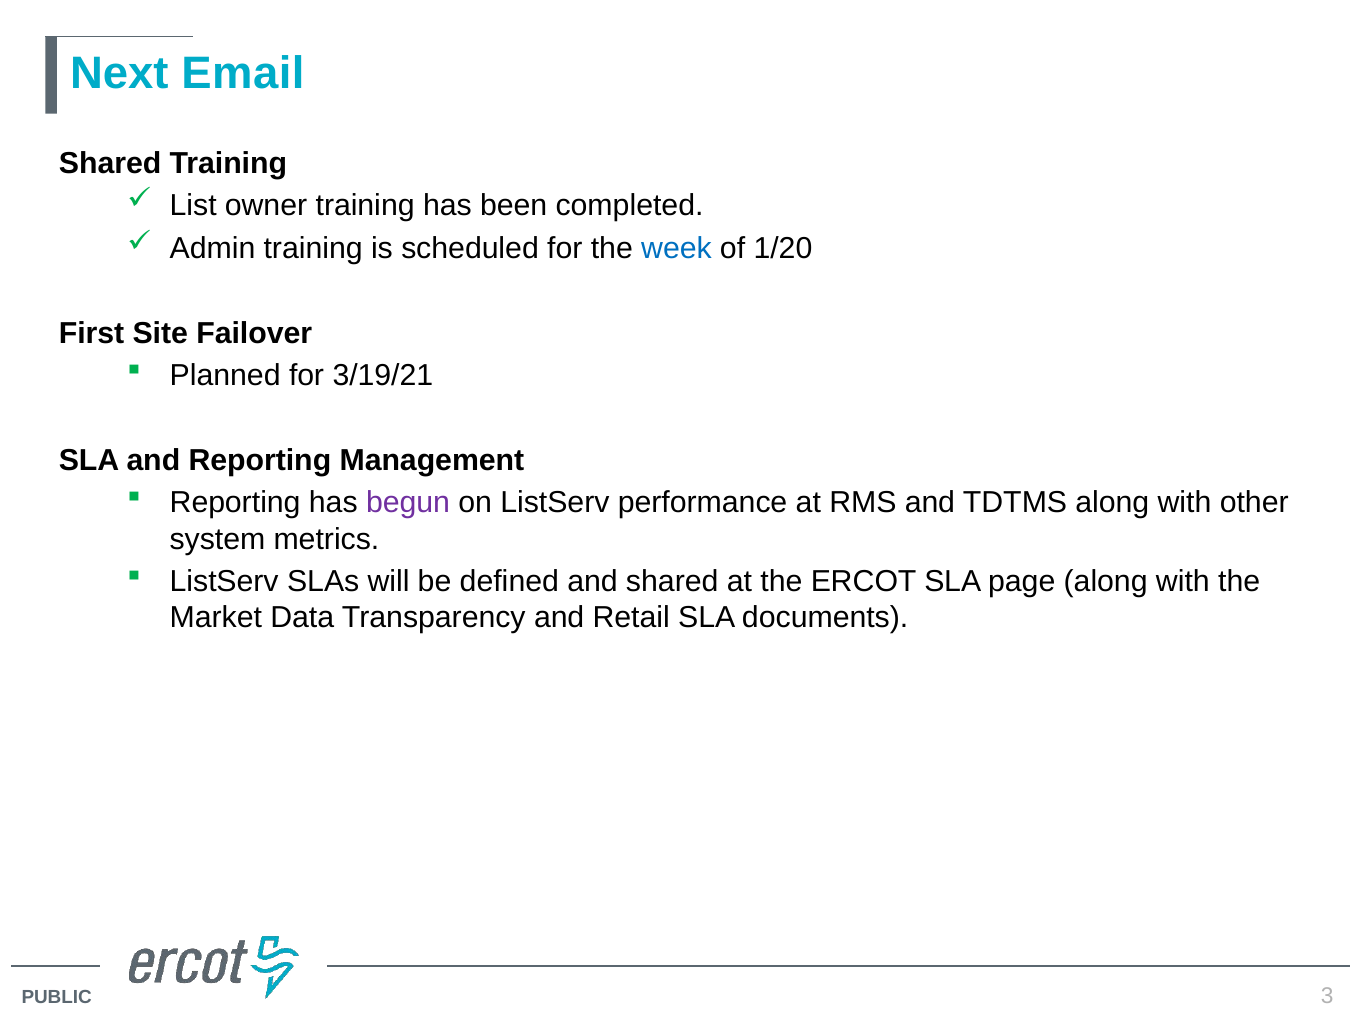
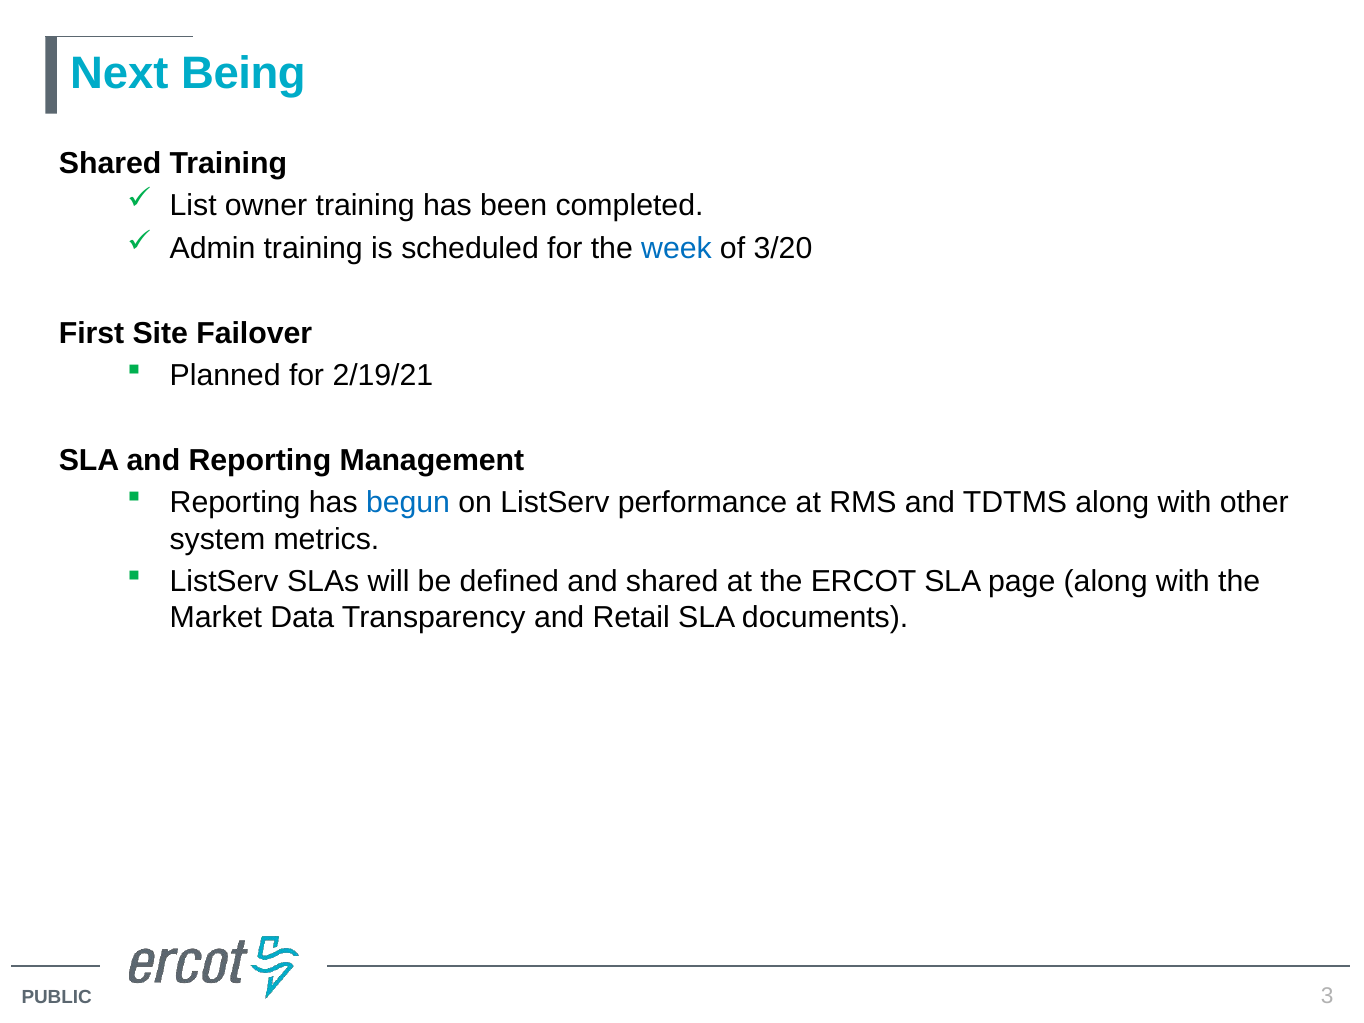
Email: Email -> Being
1/20: 1/20 -> 3/20
3/19/21: 3/19/21 -> 2/19/21
begun colour: purple -> blue
